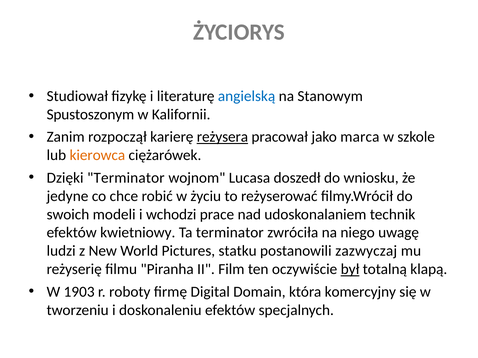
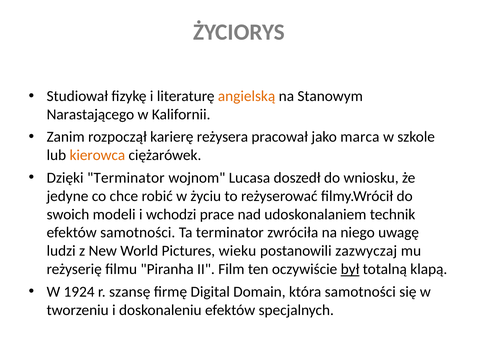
angielską colour: blue -> orange
Spustoszonym: Spustoszonym -> Narastającego
reżysera underline: present -> none
efektów kwietniowy: kwietniowy -> samotności
statku: statku -> wieku
1903: 1903 -> 1924
roboty: roboty -> szansę
która komercyjny: komercyjny -> samotności
